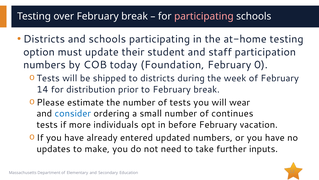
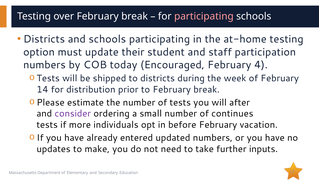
Foundation: Foundation -> Encouraged
0: 0 -> 4
wear: wear -> after
consider colour: blue -> purple
